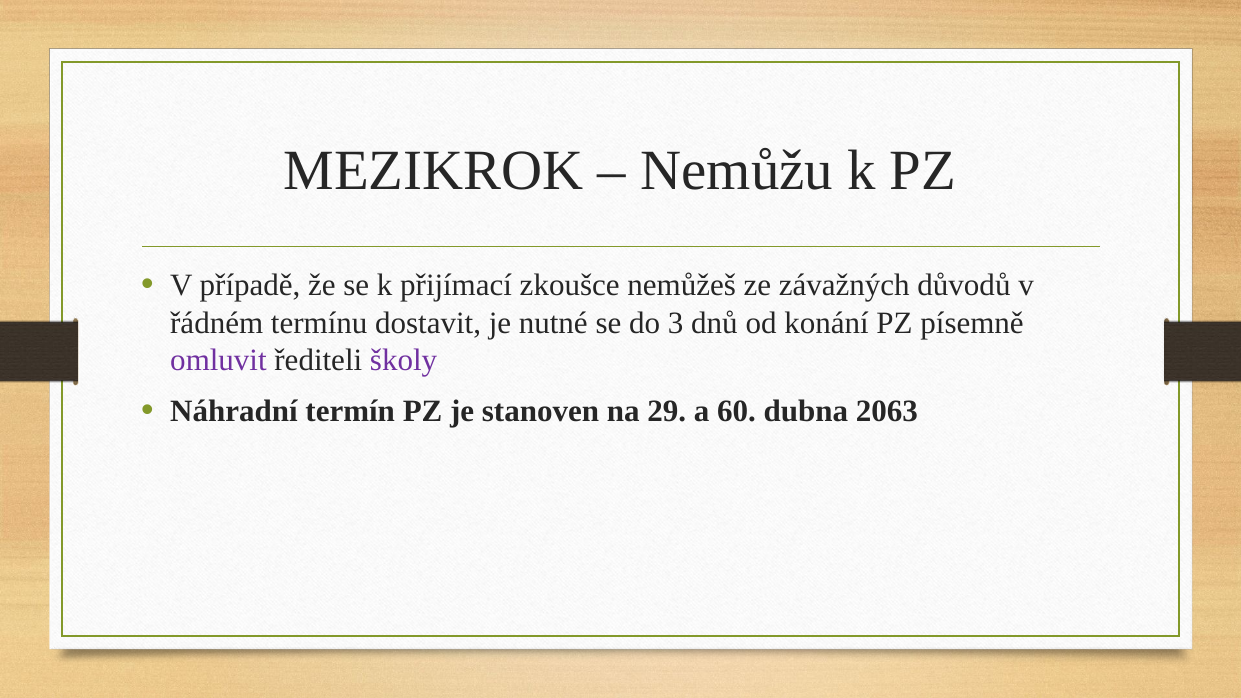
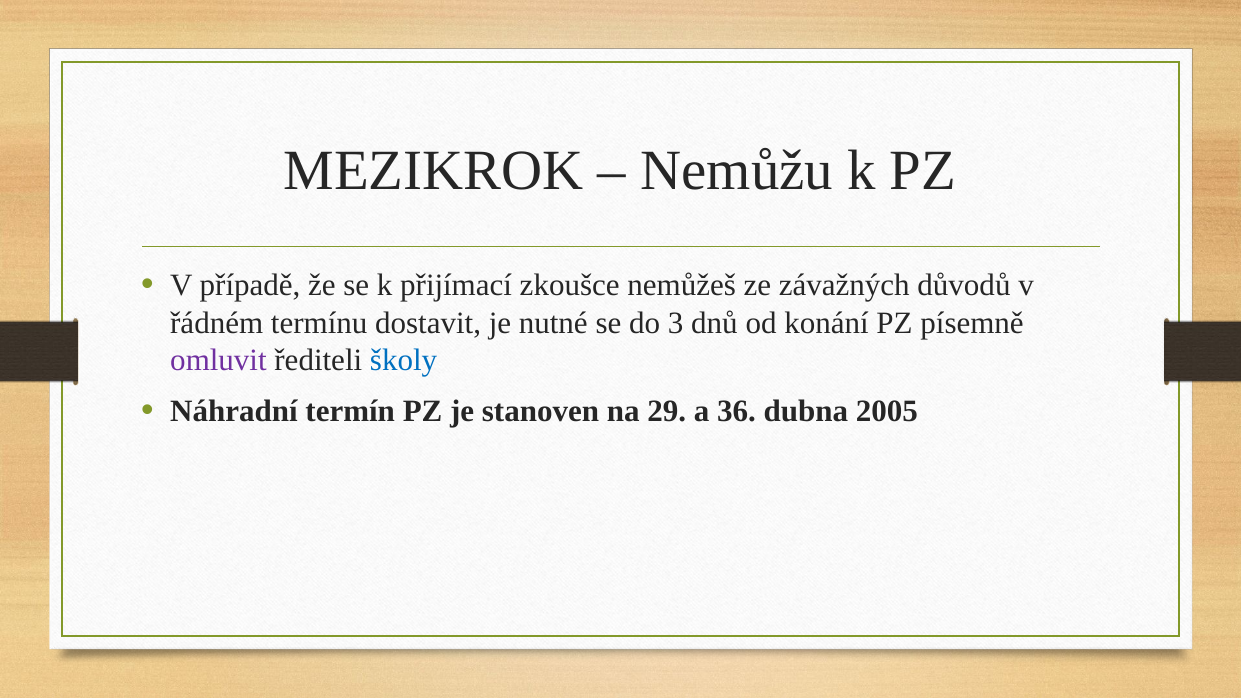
školy colour: purple -> blue
60: 60 -> 36
2063: 2063 -> 2005
